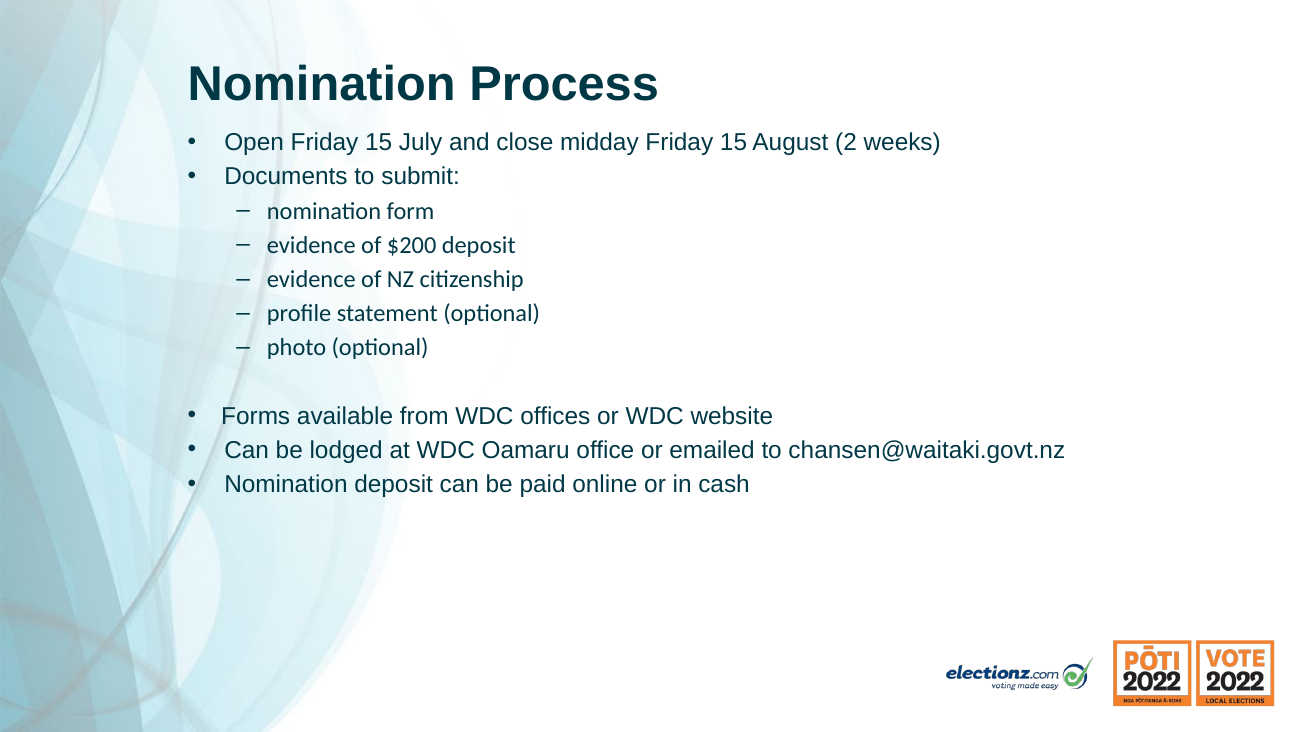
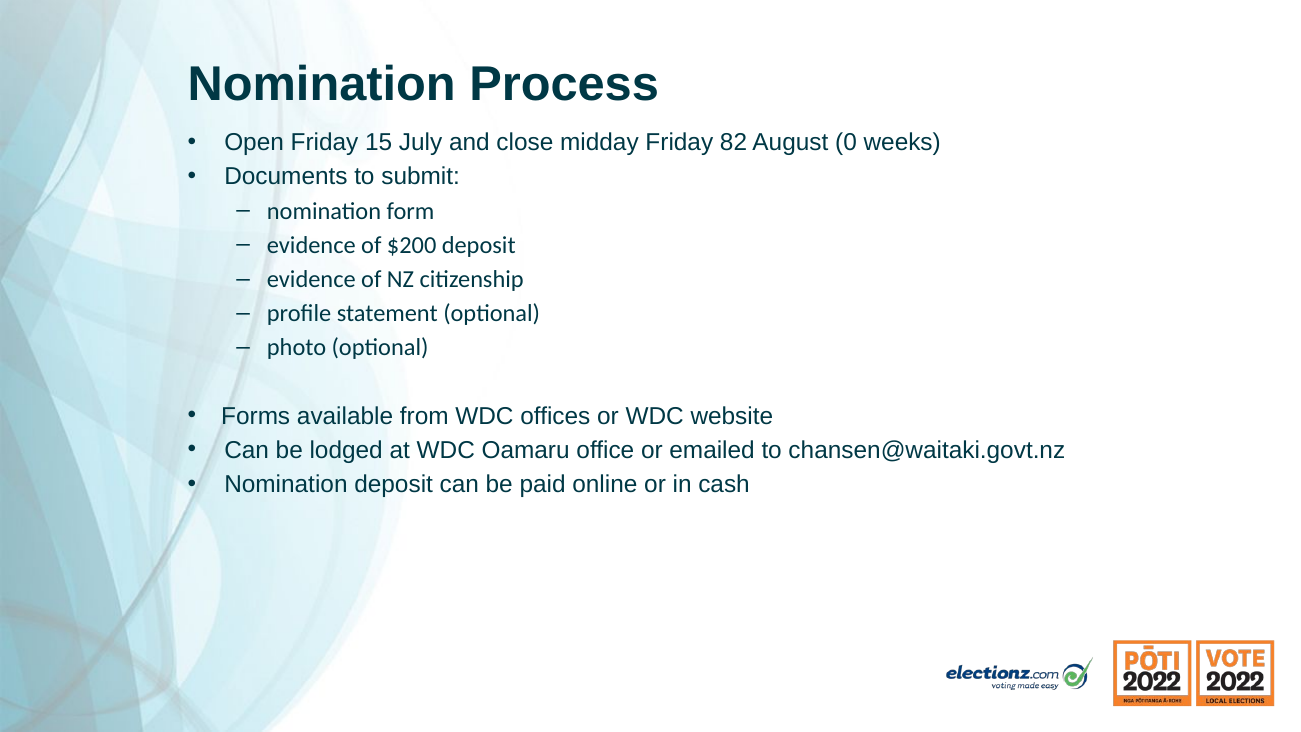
midday Friday 15: 15 -> 82
2: 2 -> 0
